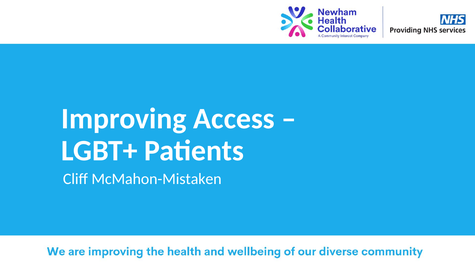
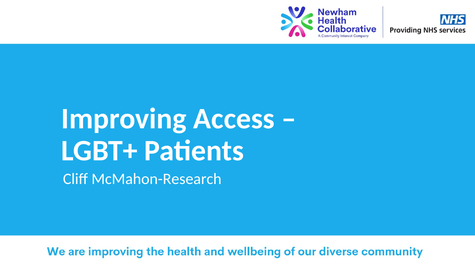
McMahon-Mistaken: McMahon-Mistaken -> McMahon-Research
